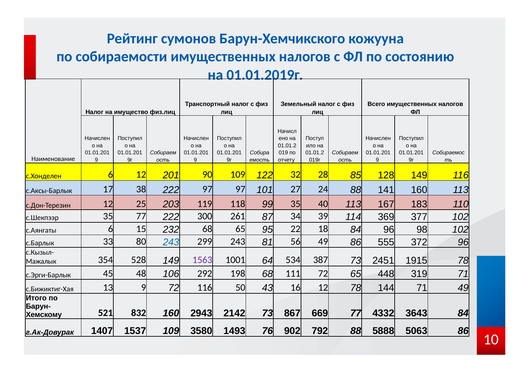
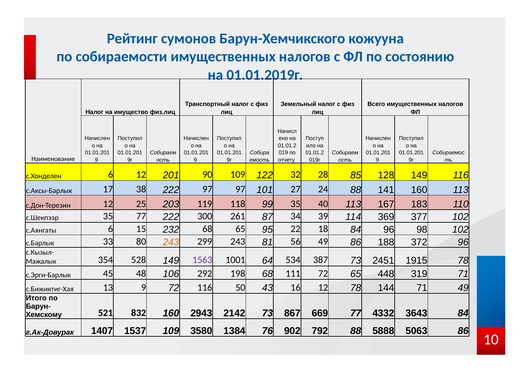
243 at (171, 242) colour: blue -> orange
555: 555 -> 188
1493: 1493 -> 1384
